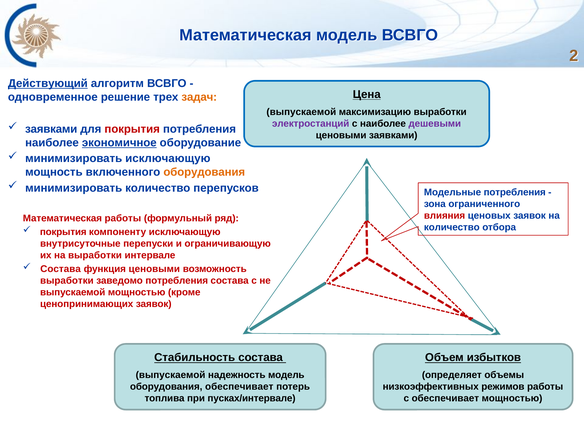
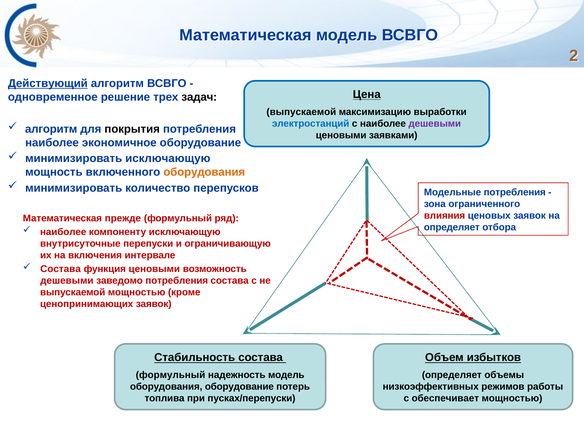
задач colour: orange -> black
электростанций colour: purple -> blue
заявками at (51, 129): заявками -> алгоритм
покрытия at (132, 129) colour: red -> black
экономичное underline: present -> none
Математическая работы: работы -> прежде
количество at (452, 227): количество -> определяет
покрытия at (63, 232): покрытия -> наиболее
на выработки: выработки -> включения
выработки at (67, 281): выработки -> дешевыми
выпускаемой at (171, 375): выпускаемой -> формульный
оборудования обеспечивает: обеспечивает -> оборудование
пусках/интервале: пусках/интервале -> пусках/перепуски
